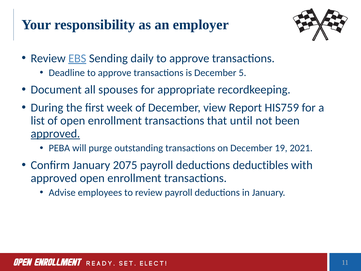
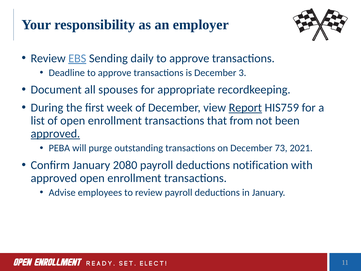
5: 5 -> 3
Report underline: none -> present
until: until -> from
19: 19 -> 73
2075: 2075 -> 2080
deductibles: deductibles -> notification
